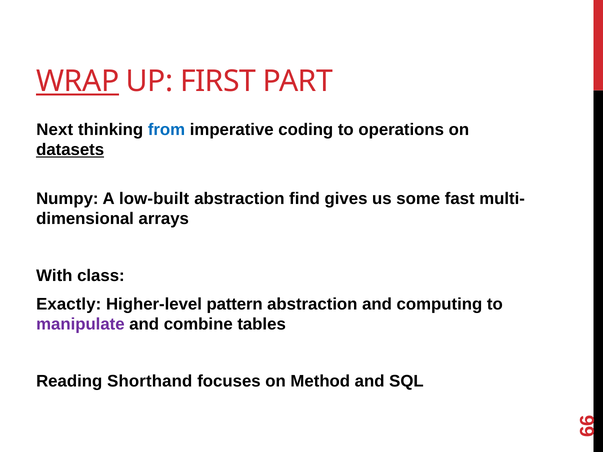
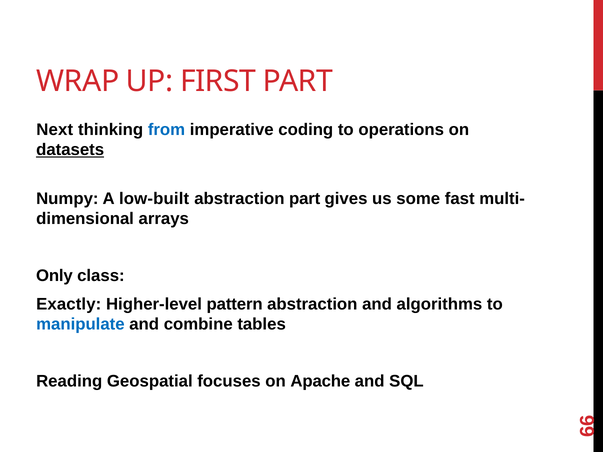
WRAP underline: present -> none
abstraction find: find -> part
With: With -> Only
computing: computing -> algorithms
manipulate colour: purple -> blue
Shorthand: Shorthand -> Geospatial
Method: Method -> Apache
